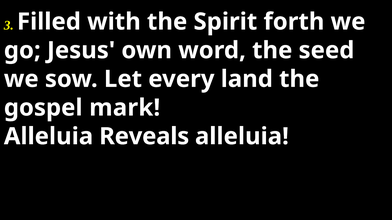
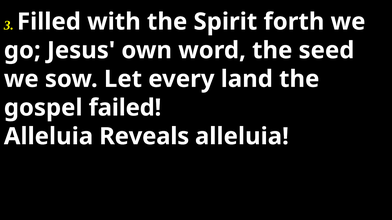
mark: mark -> failed
